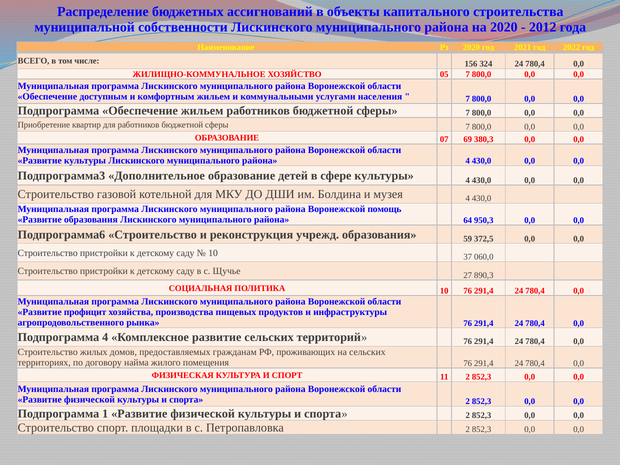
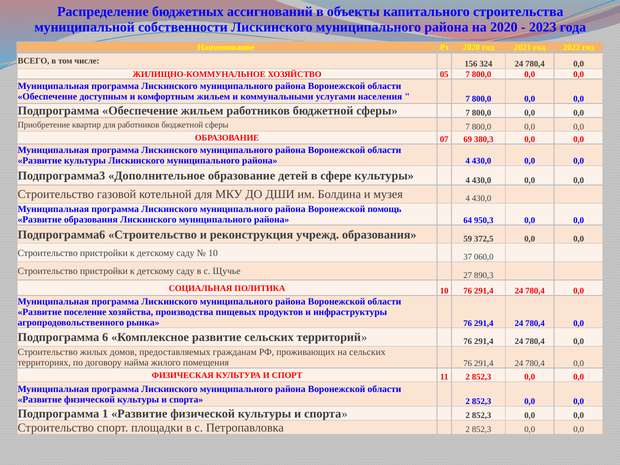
2012: 2012 -> 2023
профицит: профицит -> поселение
Подпрограмма 4: 4 -> 6
